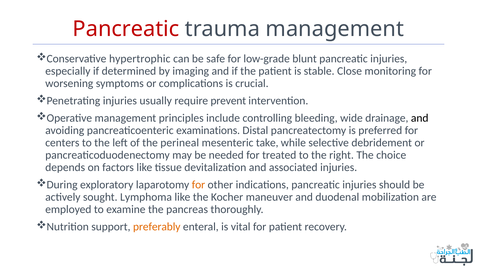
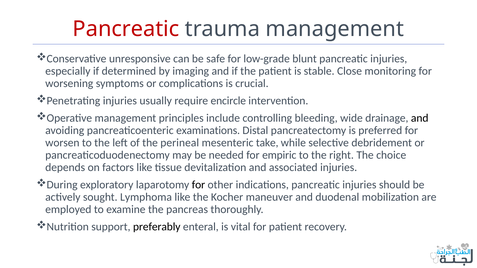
hypertrophic: hypertrophic -> unresponsive
prevent: prevent -> encircle
centers: centers -> worsen
treated: treated -> empiric
for at (198, 185) colour: orange -> black
preferably colour: orange -> black
